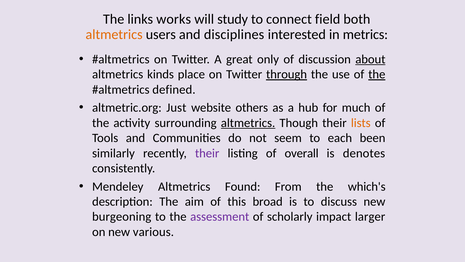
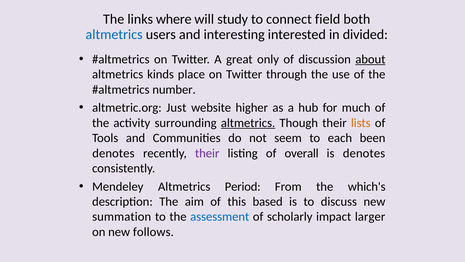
works: works -> where
altmetrics at (114, 34) colour: orange -> blue
disciplines: disciplines -> interesting
metrics: metrics -> divided
through underline: present -> none
the at (377, 74) underline: present -> none
defined: defined -> number
others: others -> higher
similarly at (113, 153): similarly -> denotes
Found: Found -> Period
broad: broad -> based
burgeoning: burgeoning -> summation
assessment colour: purple -> blue
various: various -> follows
